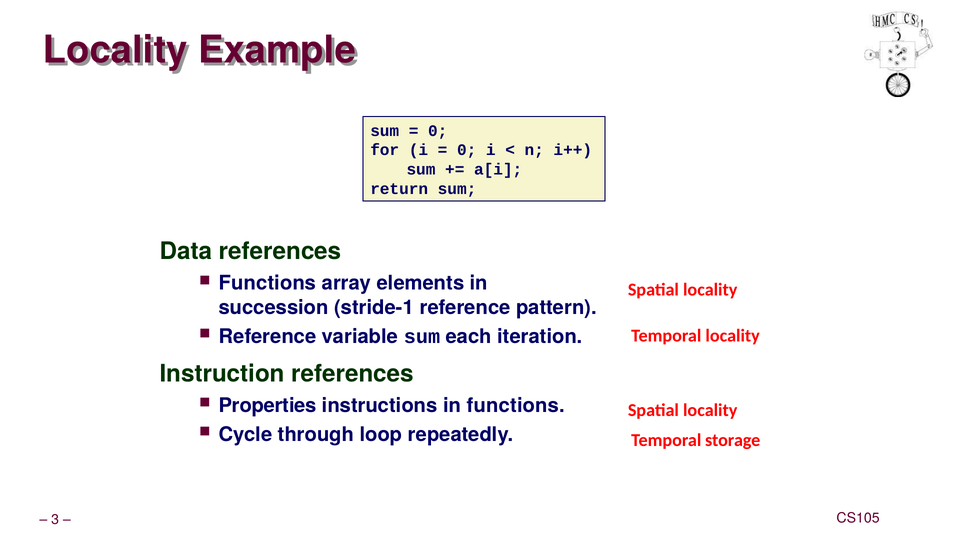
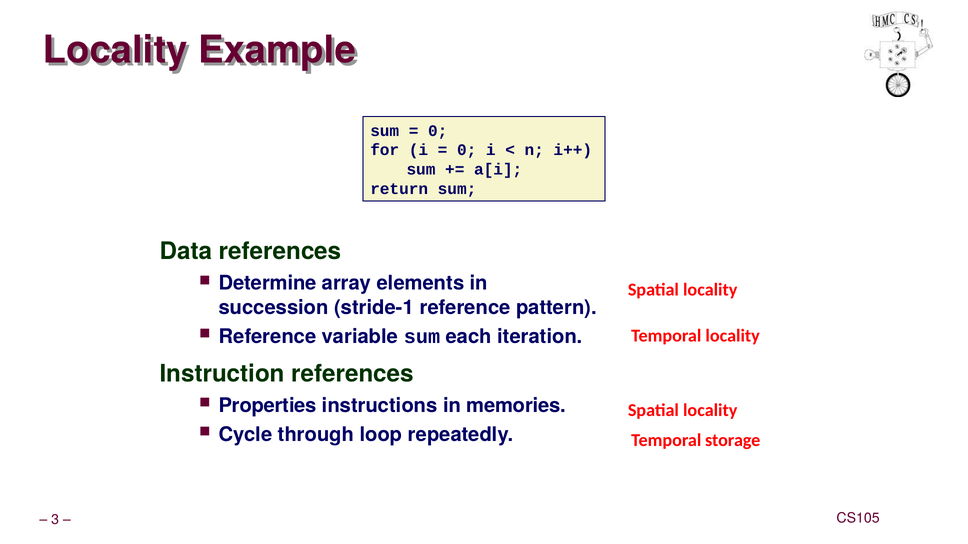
Functions at (268, 284): Functions -> Determine
in functions: functions -> memories
